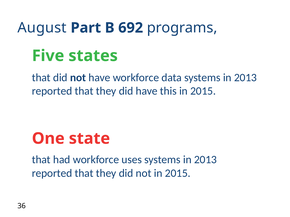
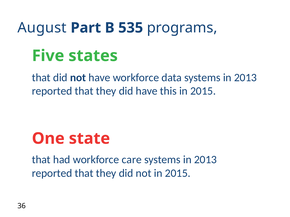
692: 692 -> 535
uses: uses -> care
